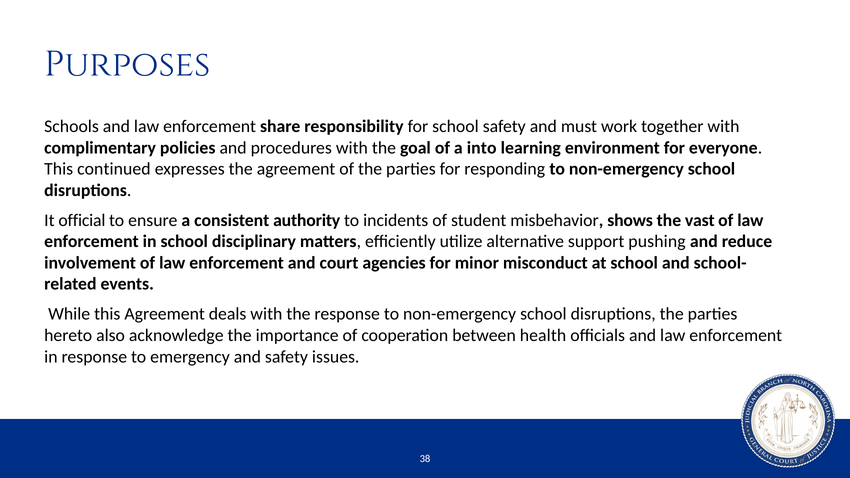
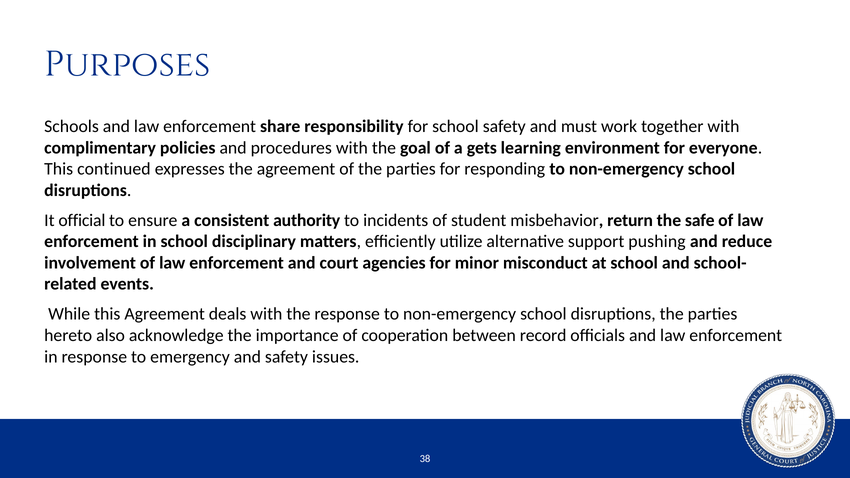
into: into -> gets
shows: shows -> return
vast: vast -> safe
health: health -> record
